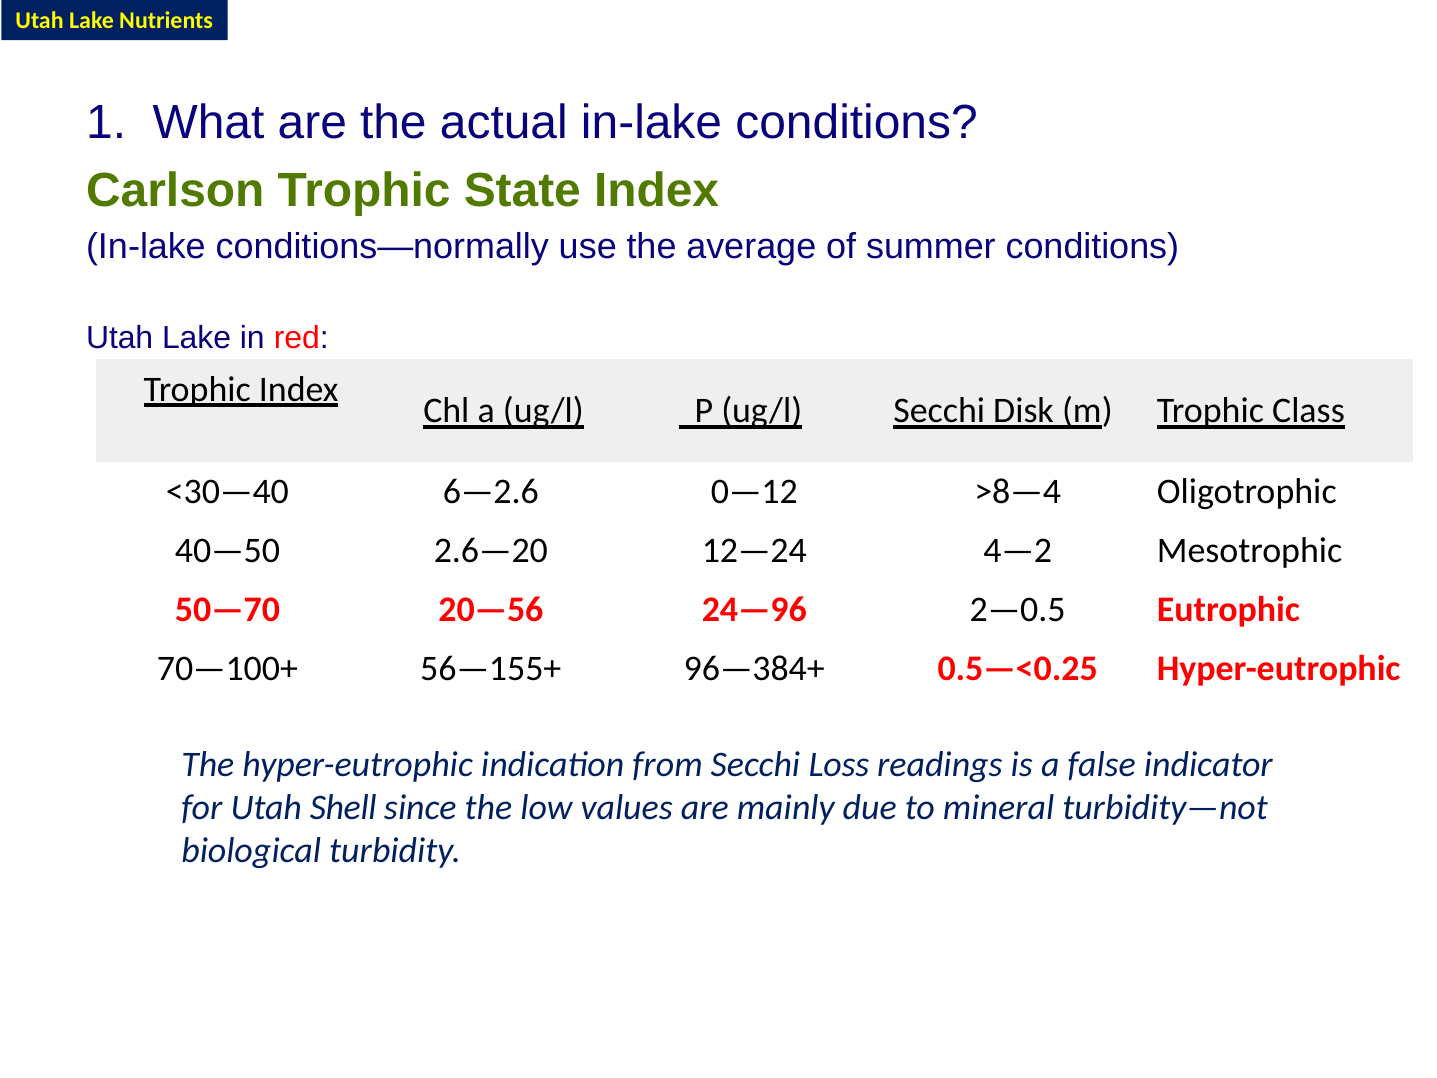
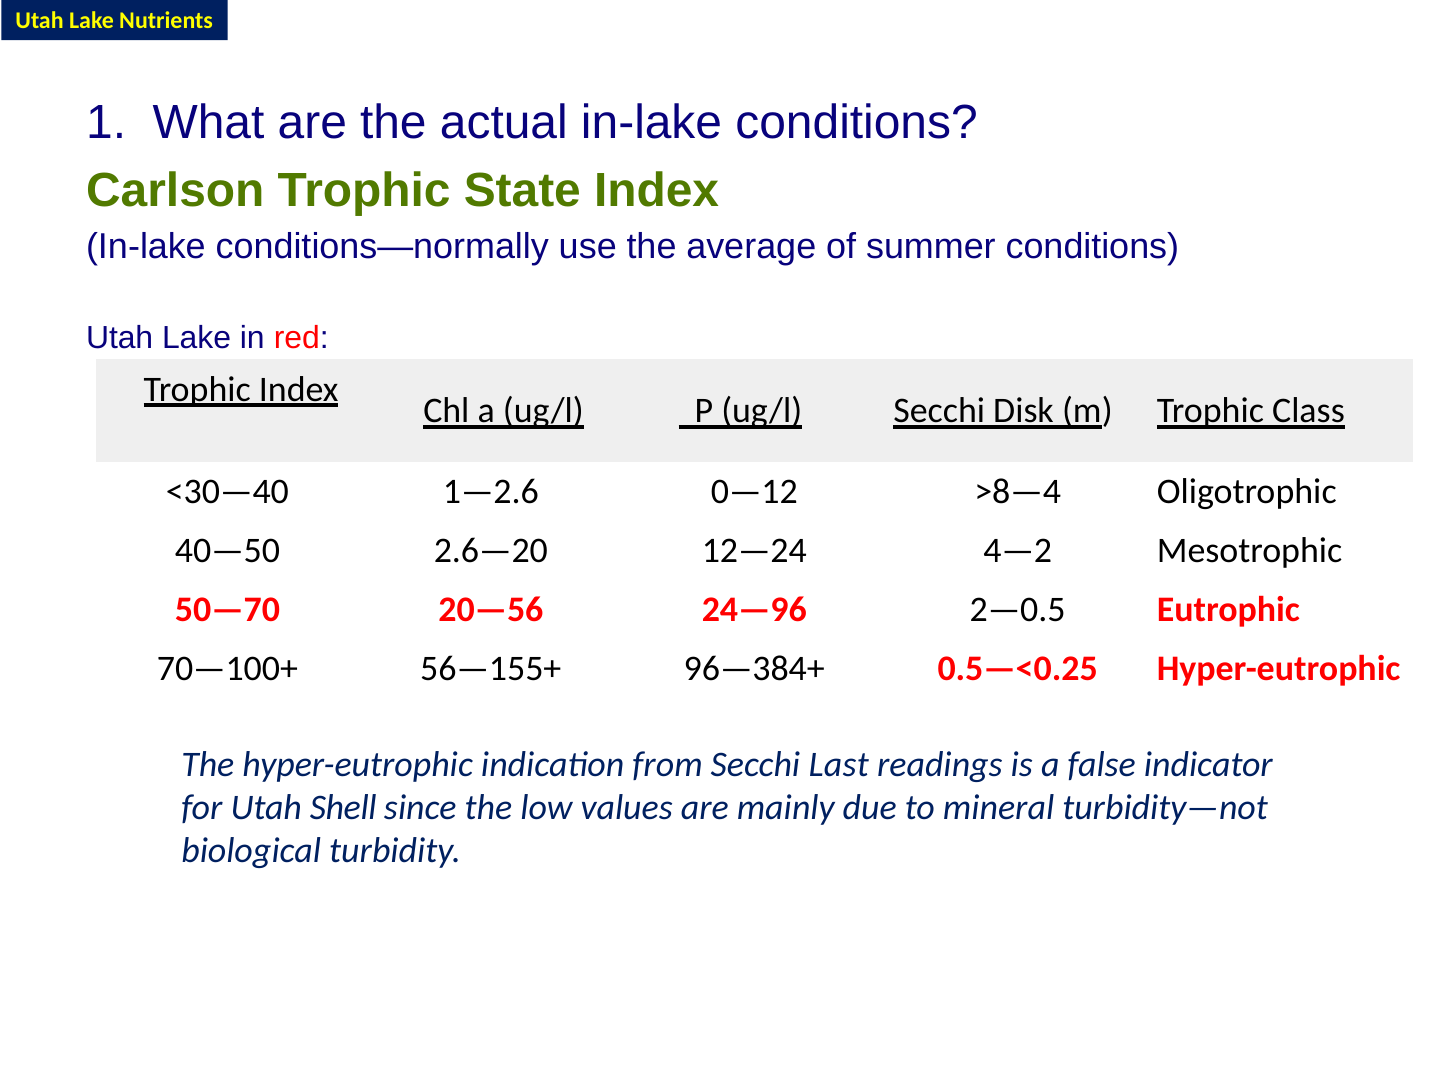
6—2.6: 6—2.6 -> 1—2.6
Loss: Loss -> Last
